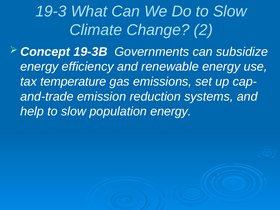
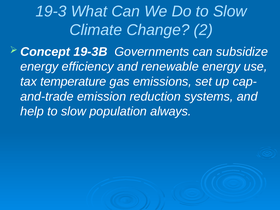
population energy: energy -> always
